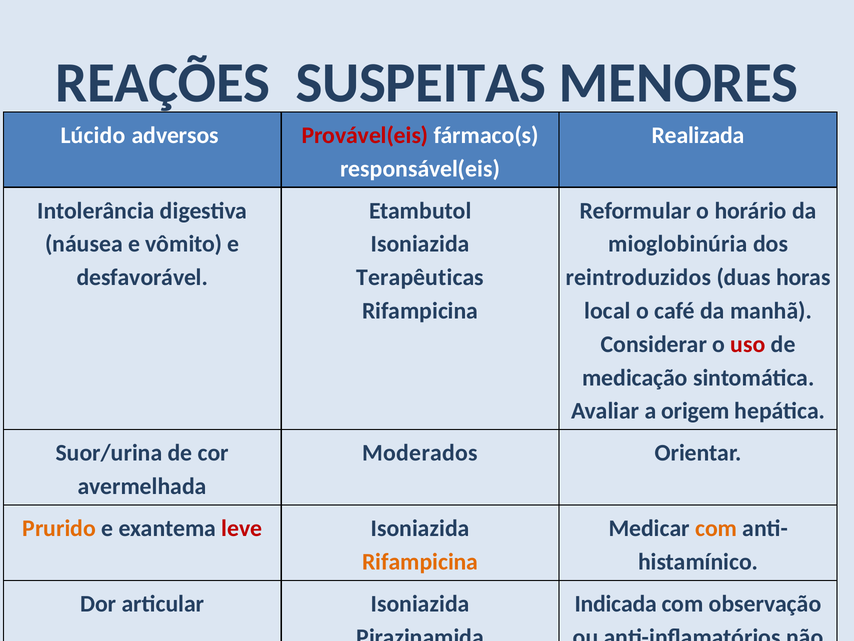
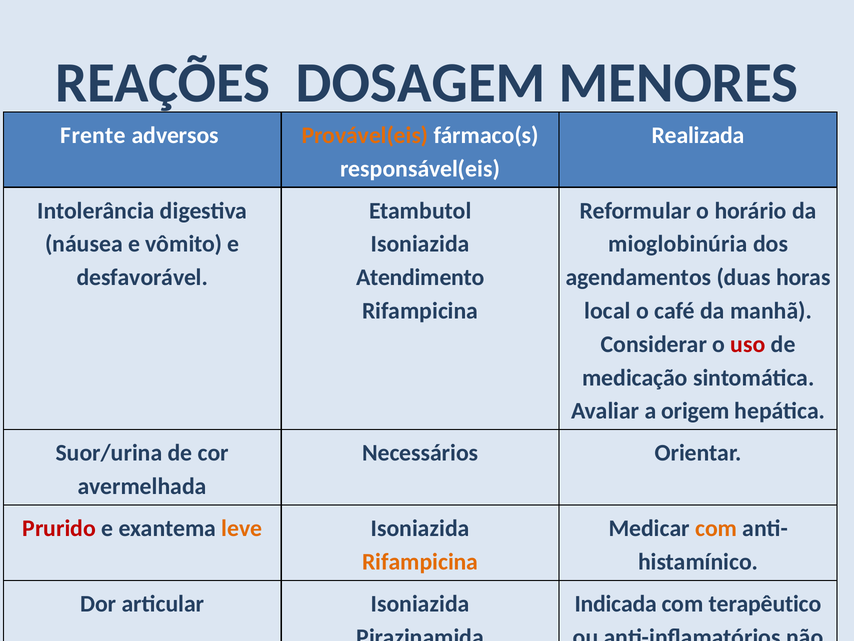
SUSPEITAS: SUSPEITAS -> DOSAGEM
Lúcido: Lúcido -> Frente
Provável(eis colour: red -> orange
Terapêuticas: Terapêuticas -> Atendimento
reintroduzidos: reintroduzidos -> agendamentos
Moderados: Moderados -> Necessários
Prurido colour: orange -> red
leve colour: red -> orange
observação: observação -> terapêutico
